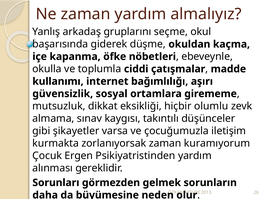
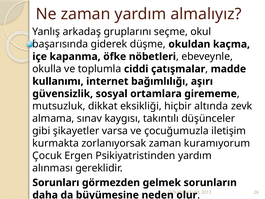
olumlu: olumlu -> altında
